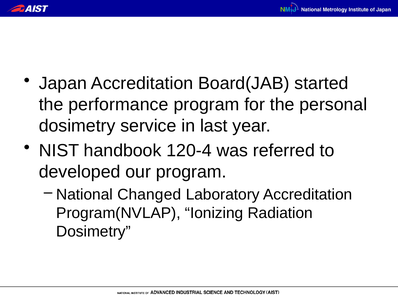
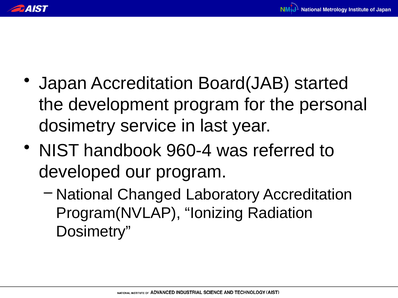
performance: performance -> development
120-4: 120-4 -> 960-4
